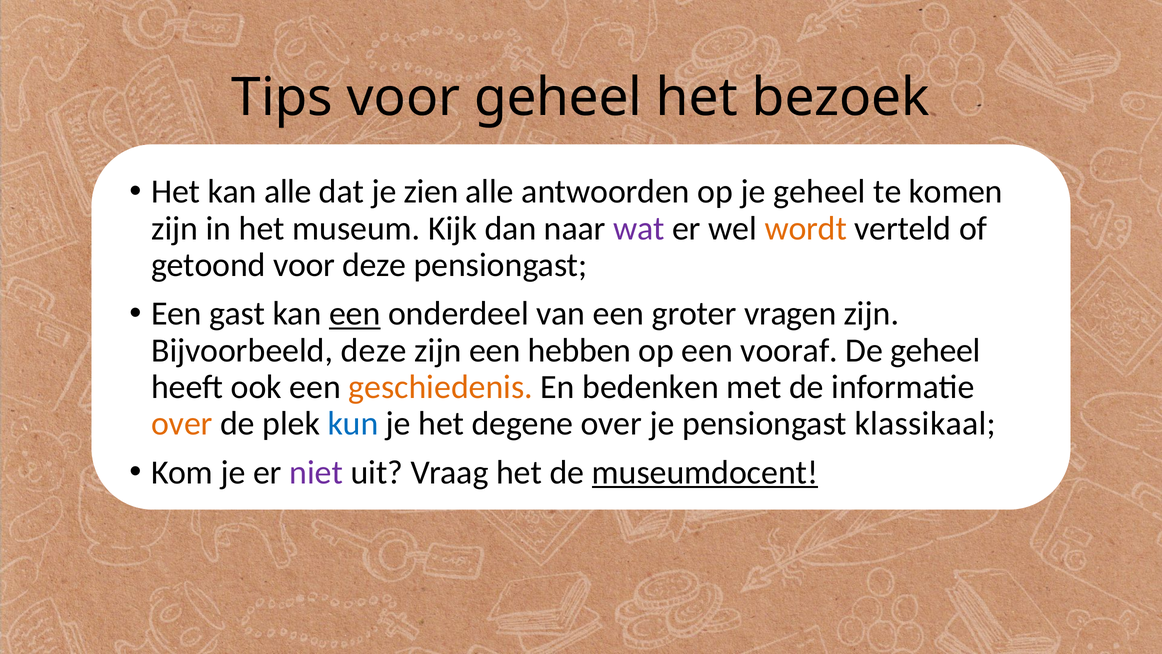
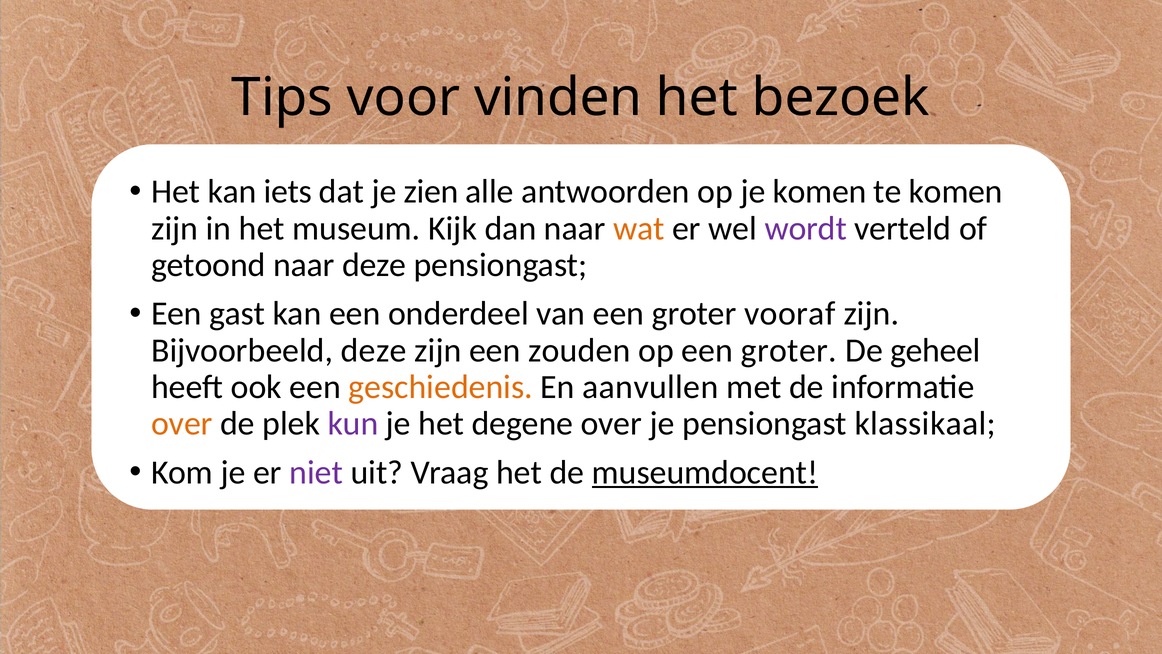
voor geheel: geheel -> vinden
kan alle: alle -> iets
je geheel: geheel -> komen
wat colour: purple -> orange
wordt colour: orange -> purple
getoond voor: voor -> naar
een at (355, 314) underline: present -> none
vragen: vragen -> vooraf
hebben: hebben -> zouden
op een vooraf: vooraf -> groter
bedenken: bedenken -> aanvullen
kun colour: blue -> purple
